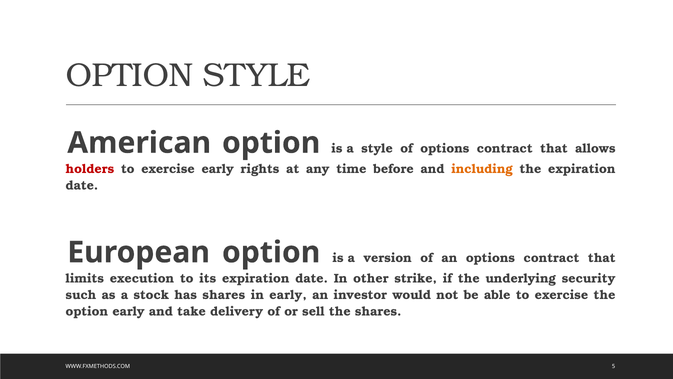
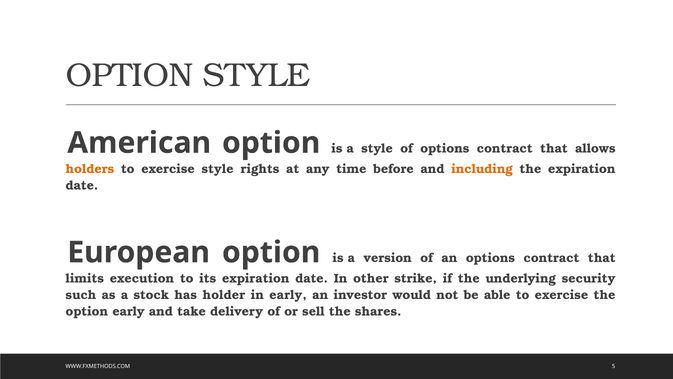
holders colour: red -> orange
exercise early: early -> style
has shares: shares -> holder
